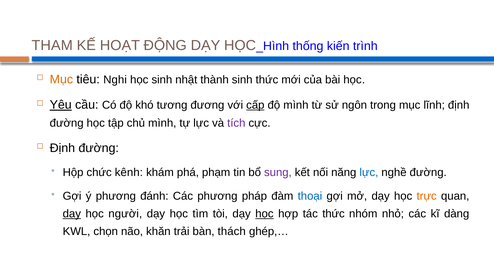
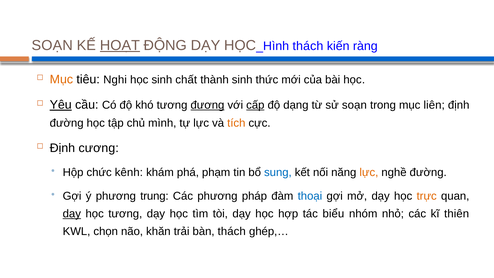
THAM at (52, 45): THAM -> SOẠN
HOẠT underline: none -> present
thống at (308, 46): thống -> thách
trình: trình -> ràng
nhật: nhật -> chất
đương underline: none -> present
độ mình: mình -> dạng
sử ngôn: ngôn -> soạn
lĩnh: lĩnh -> liên
tích colour: purple -> orange
đường at (99, 148): đường -> cương
sung colour: purple -> blue
lực at (369, 172) colour: blue -> orange
đánh: đánh -> trung
học người: người -> tương
học at (264, 214) underline: present -> none
tác thức: thức -> biểu
dàng: dàng -> thiên
